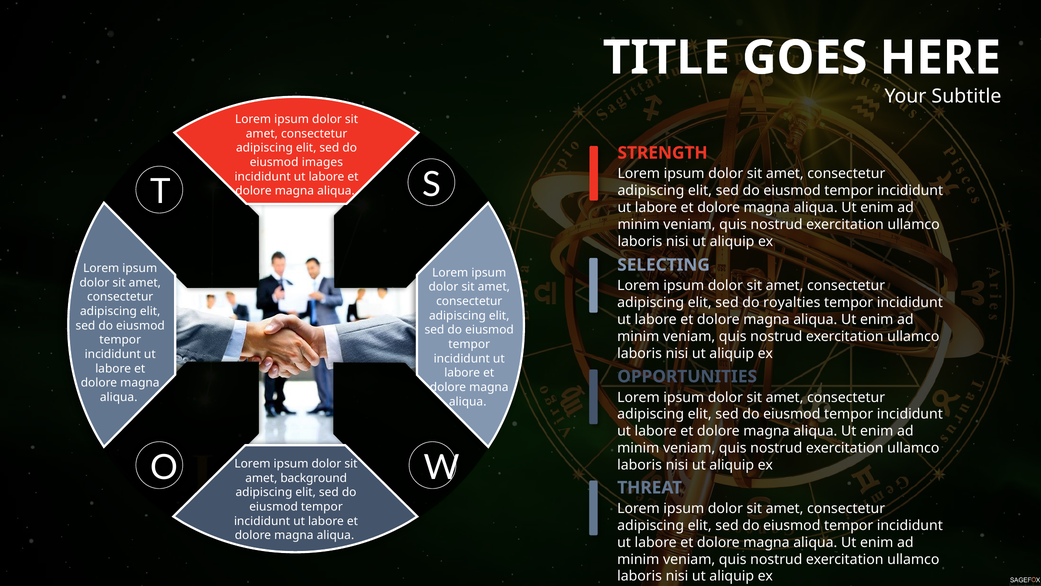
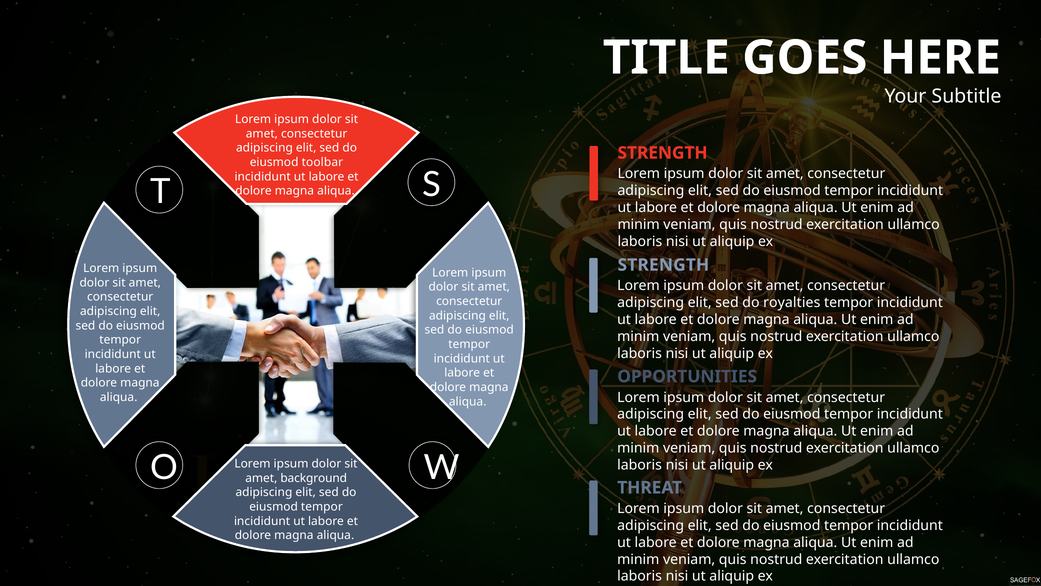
images: images -> toolbar
SELECTING at (664, 265): SELECTING -> STRENGTH
